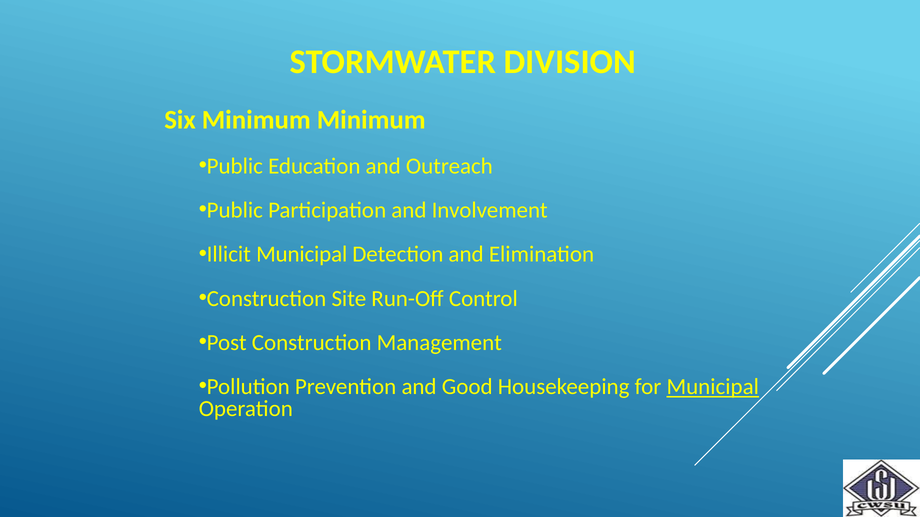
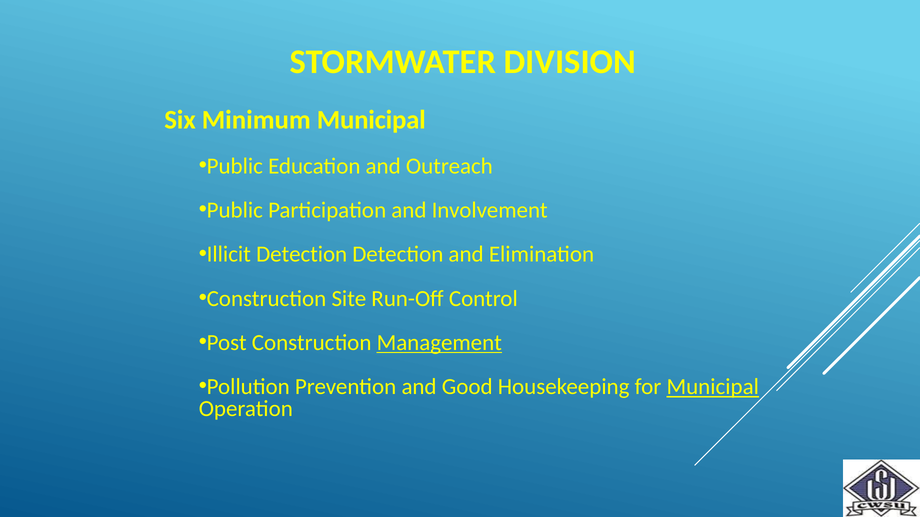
Minimum Minimum: Minimum -> Municipal
Illicit Municipal: Municipal -> Detection
Management underline: none -> present
